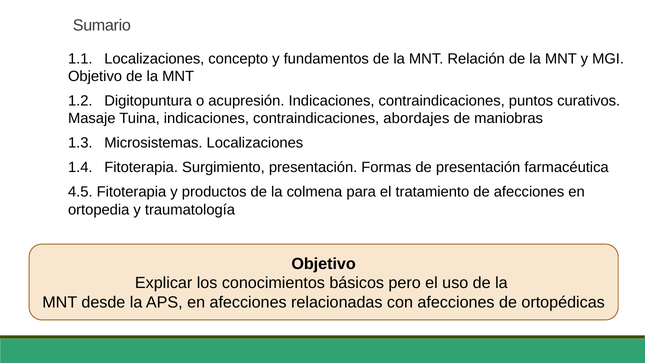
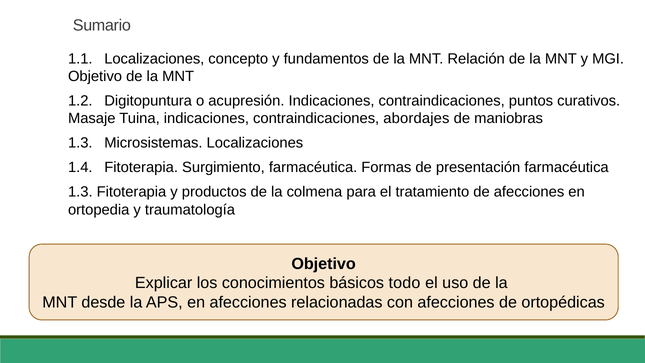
Surgimiento presentación: presentación -> farmacéutica
4.5 at (80, 192): 4.5 -> 1.3
pero: pero -> todo
